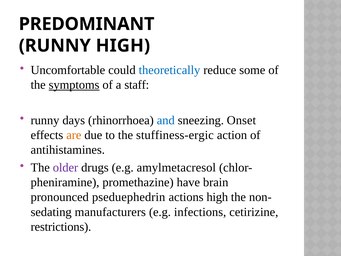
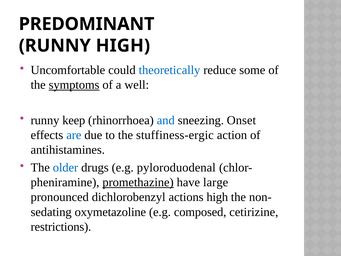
staff: staff -> well
days: days -> keep
are colour: orange -> blue
older colour: purple -> blue
amylmetacresol: amylmetacresol -> pyloroduodenal
promethazine underline: none -> present
brain: brain -> large
pseduephedrin: pseduephedrin -> dichlorobenzyl
manufacturers: manufacturers -> oxymetazoline
infections: infections -> composed
